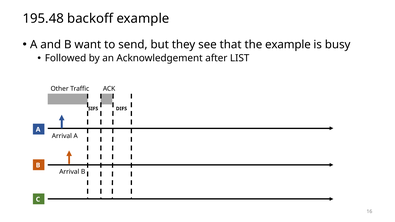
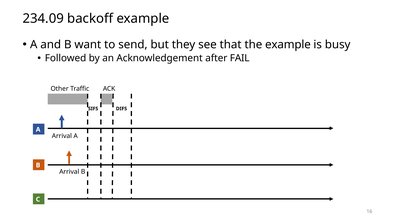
195.48: 195.48 -> 234.09
LIST: LIST -> FAIL
